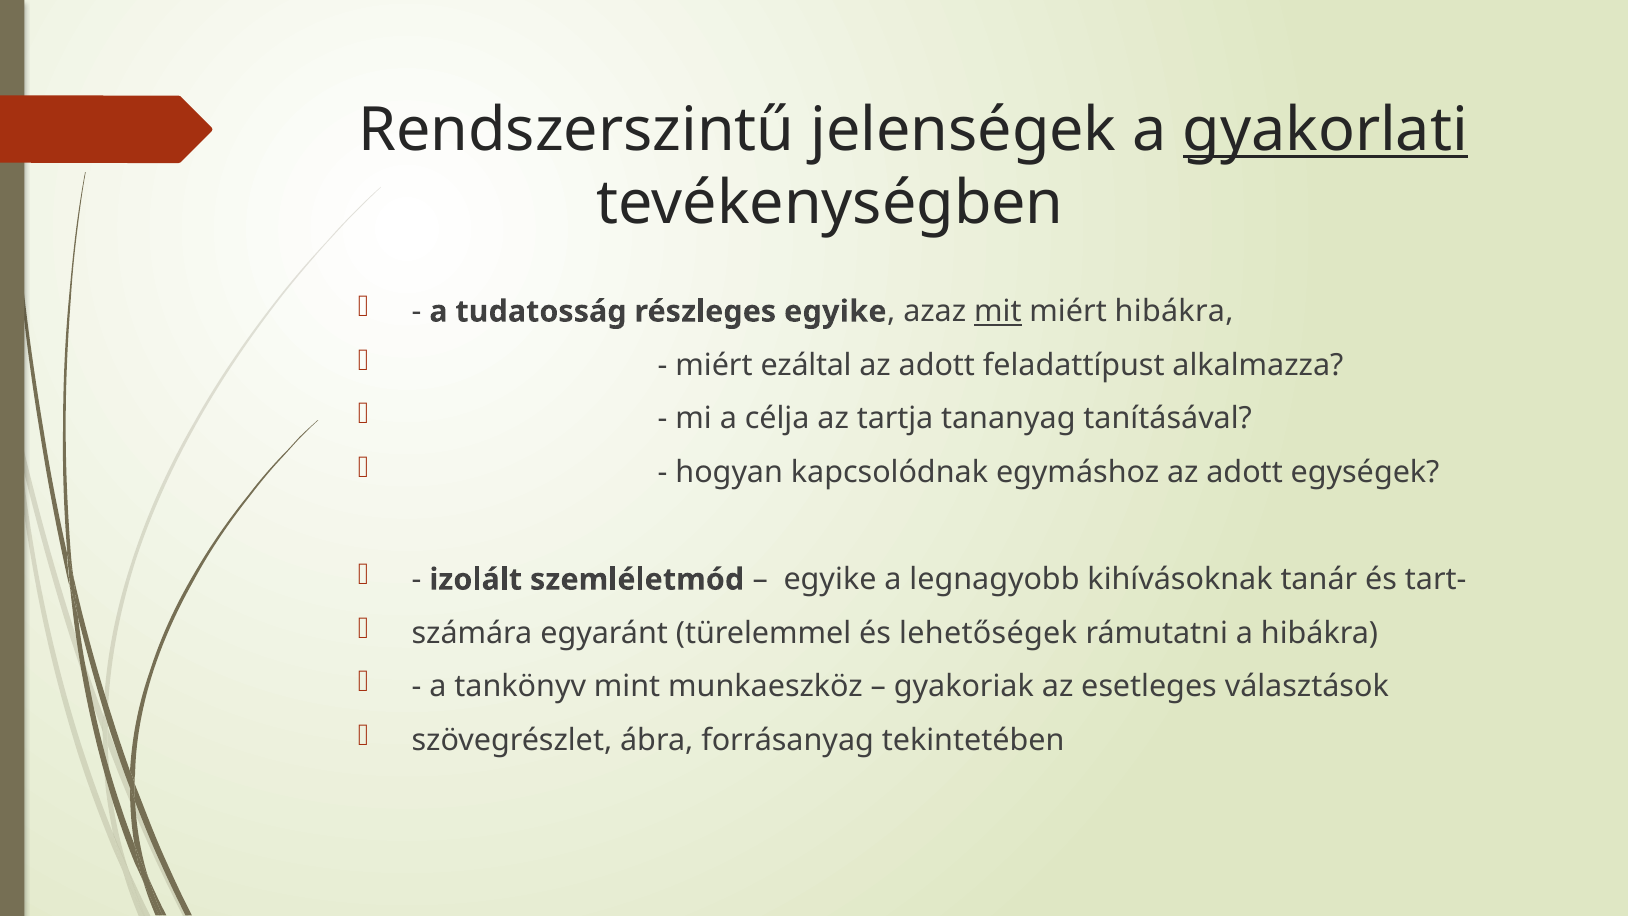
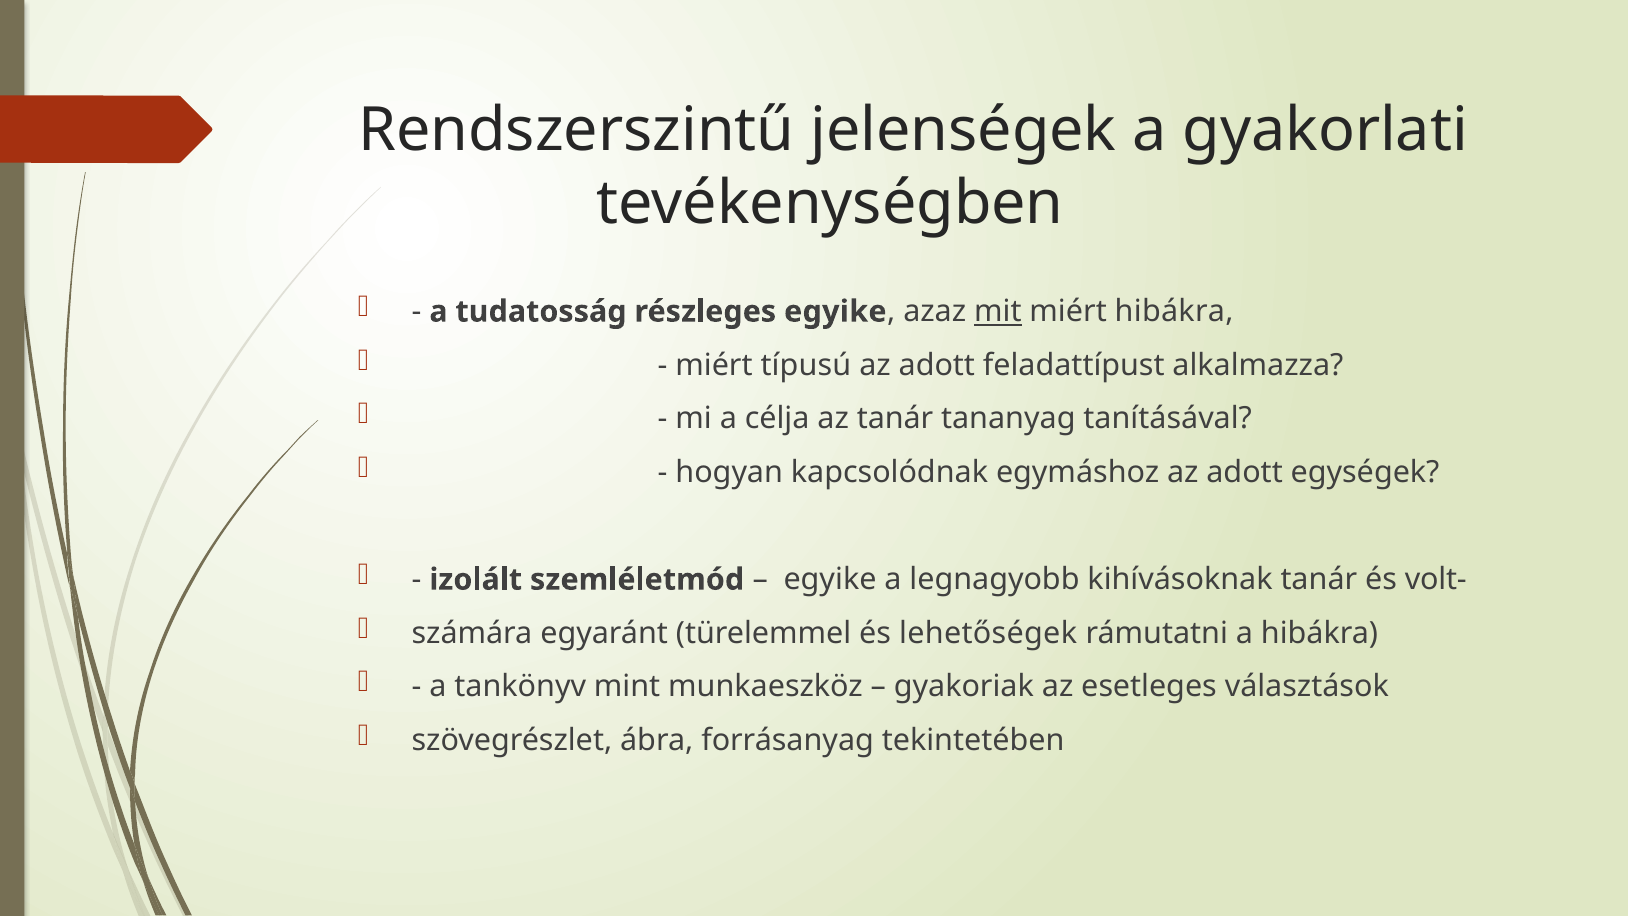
gyakorlati underline: present -> none
ezáltal: ezáltal -> típusú
az tartja: tartja -> tanár
tart-: tart- -> volt-
